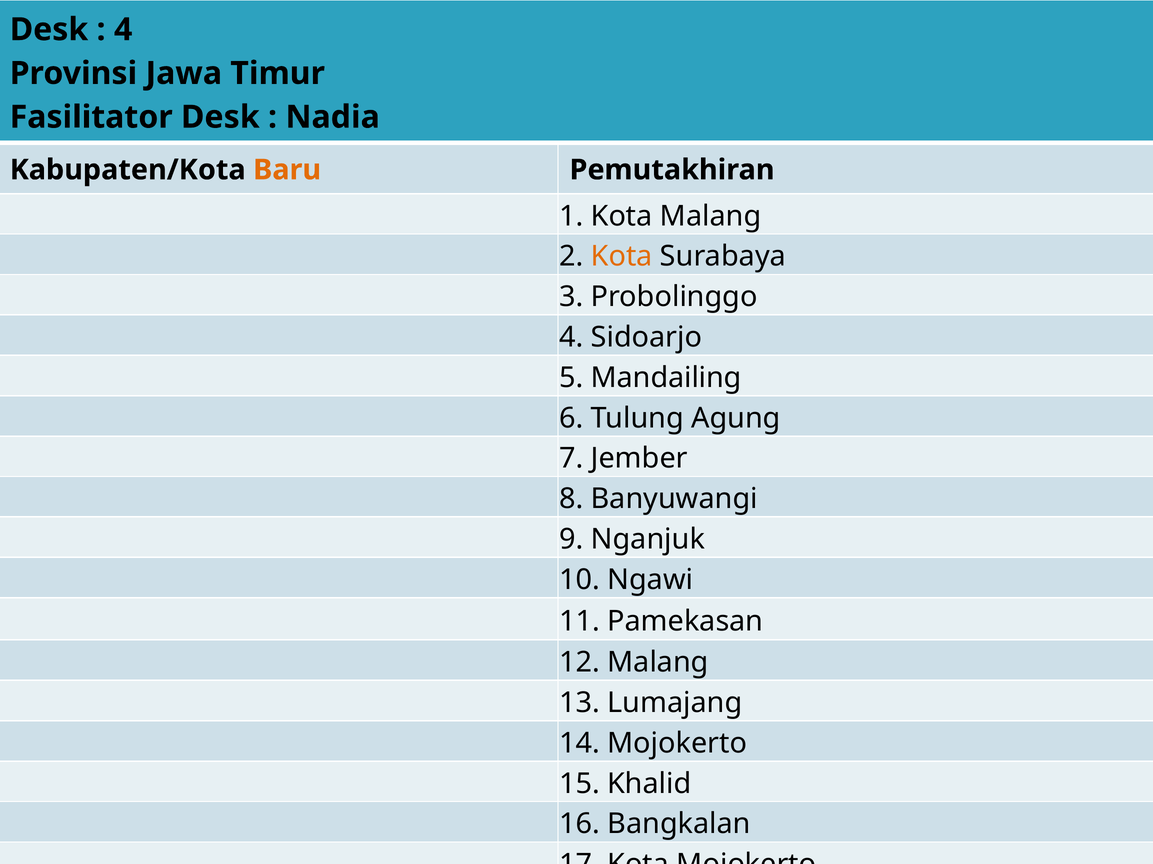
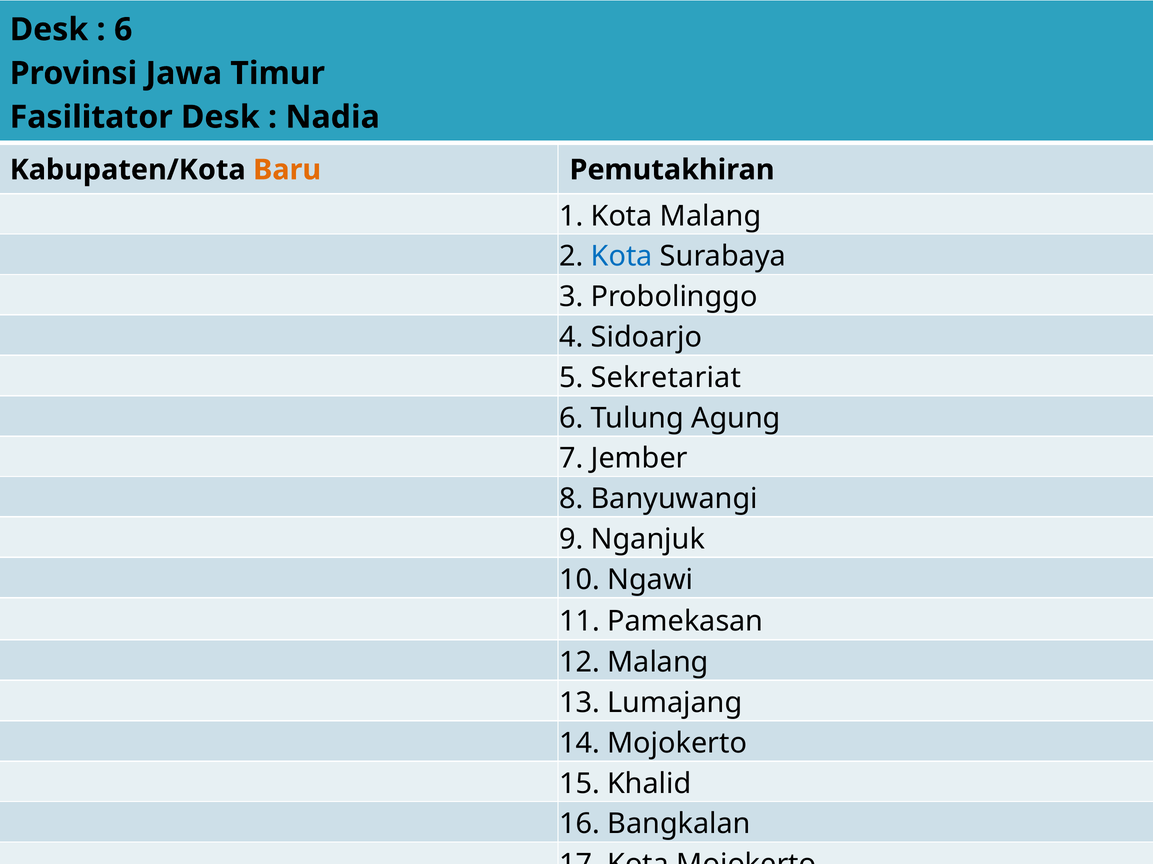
4 at (123, 30): 4 -> 6
Kota at (622, 257) colour: orange -> blue
Mandailing: Mandailing -> Sekretariat
